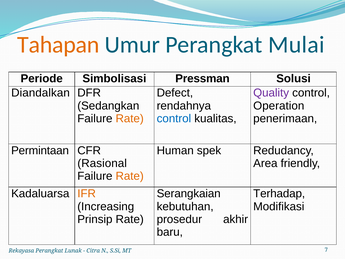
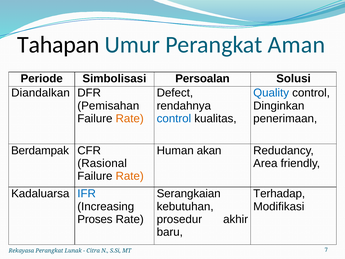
Tahapan colour: orange -> black
Mulai: Mulai -> Aman
Pressman: Pressman -> Persoalan
Quality colour: purple -> blue
Sedangkan: Sedangkan -> Pemisahan
Operation: Operation -> Dinginkan
Permintaan: Permintaan -> Berdampak
spek: spek -> akan
IFR colour: orange -> blue
Prinsip: Prinsip -> Proses
